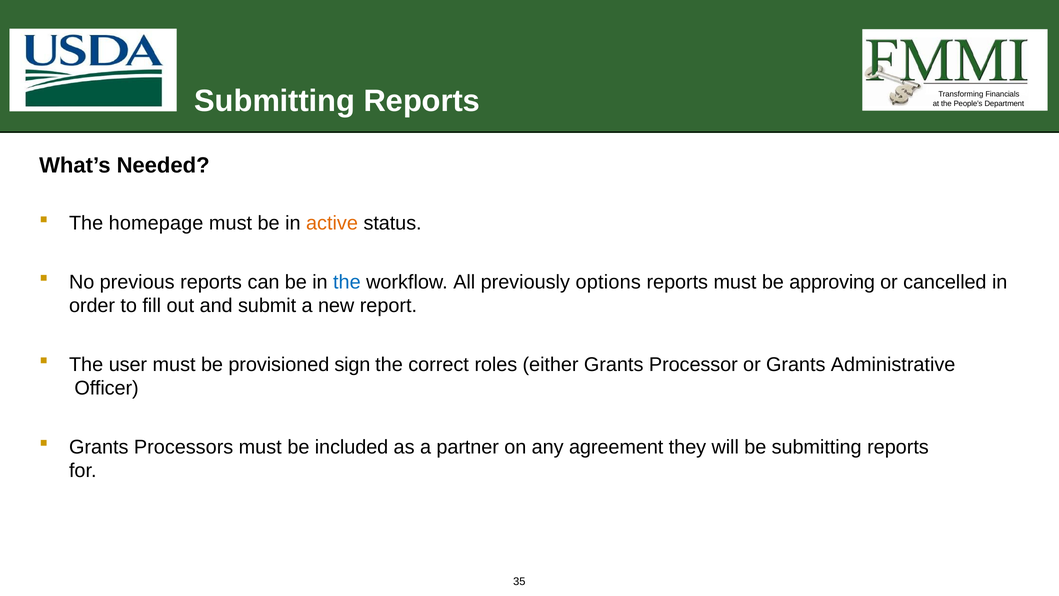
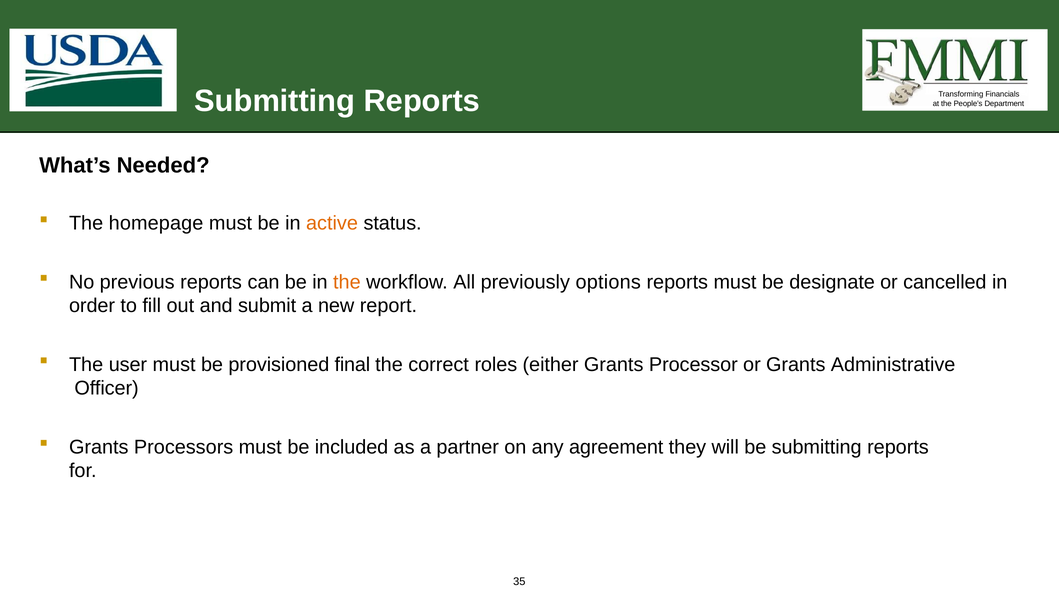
the at (347, 282) colour: blue -> orange
approving: approving -> designate
sign: sign -> final
